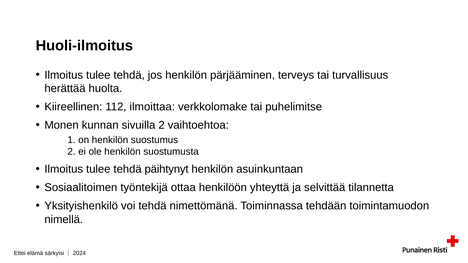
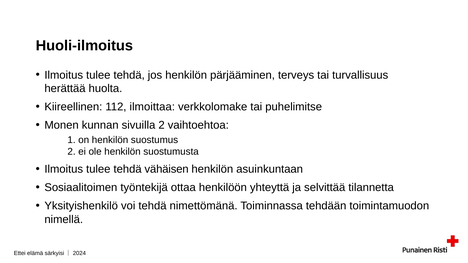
päihtynyt: päihtynyt -> vähäisen
